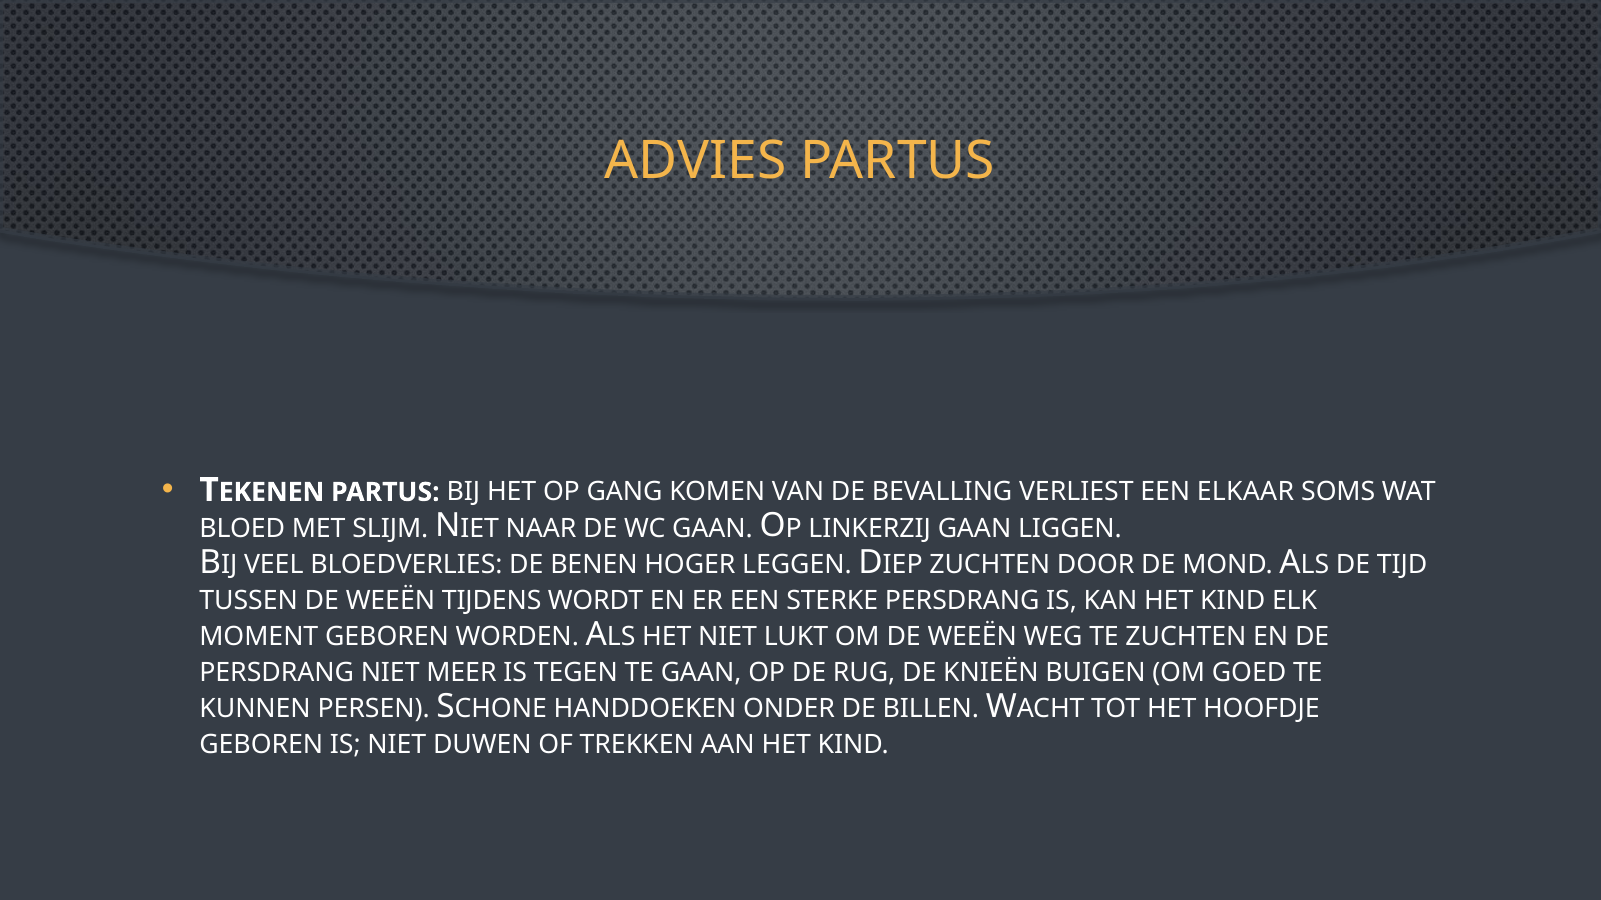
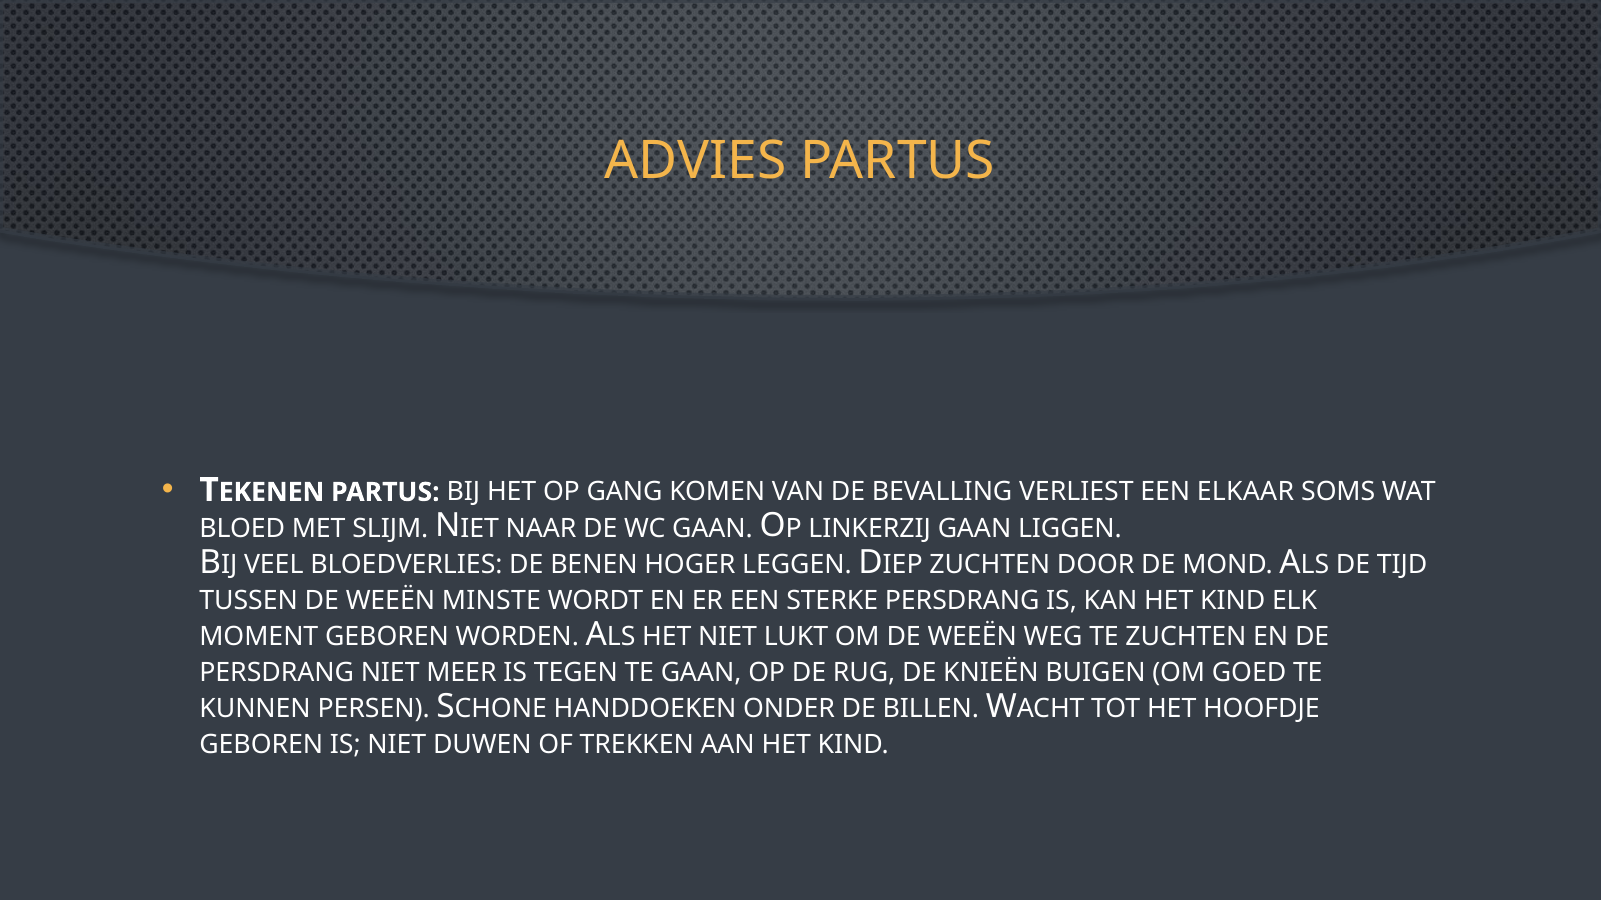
TIJDENS: TIJDENS -> MINSTE
